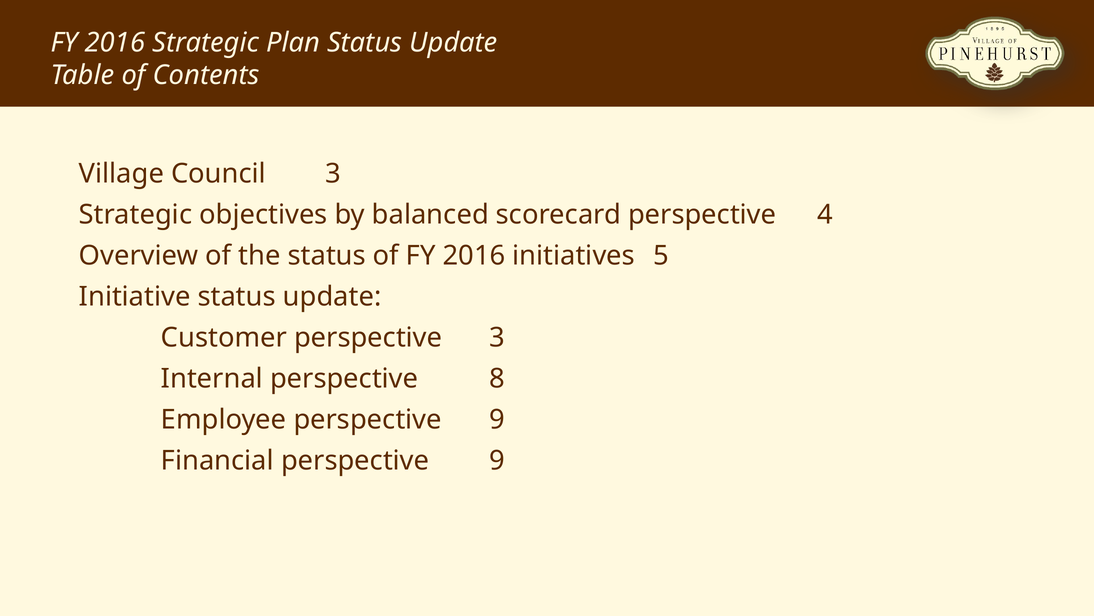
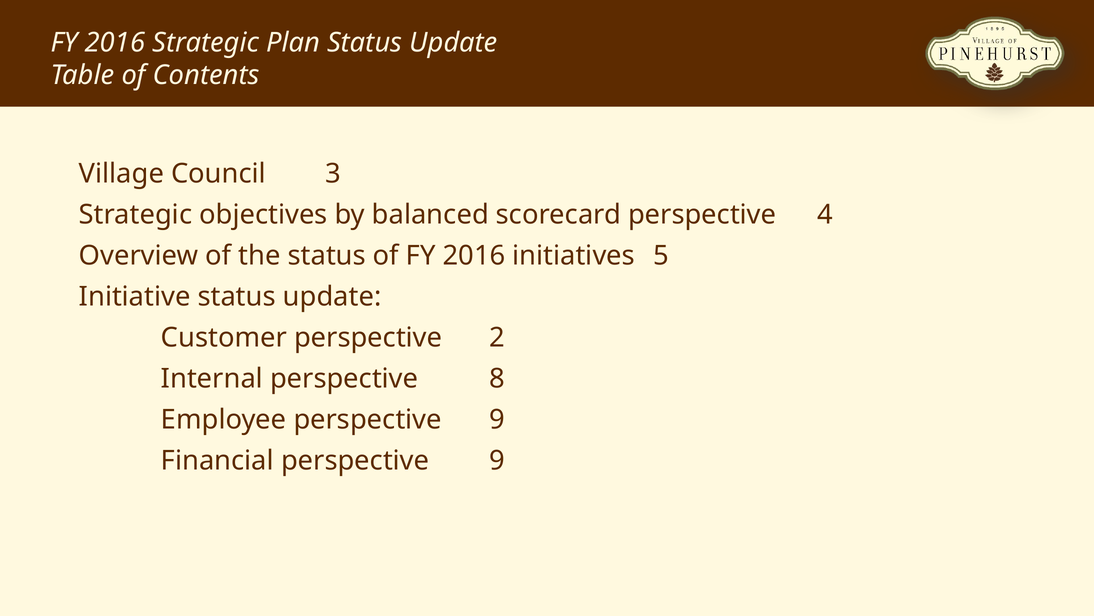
perspective 3: 3 -> 2
